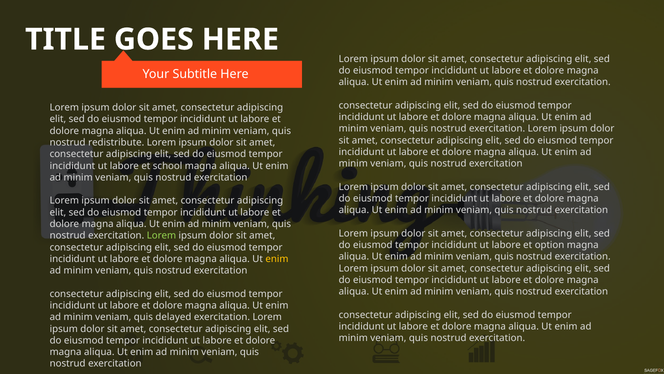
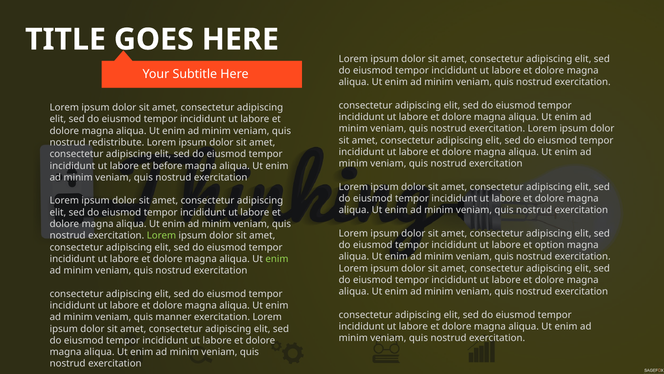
school: school -> before
enim at (277, 259) colour: yellow -> light green
delayed: delayed -> manner
